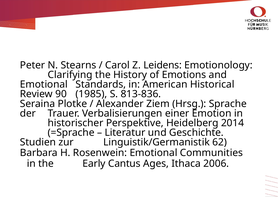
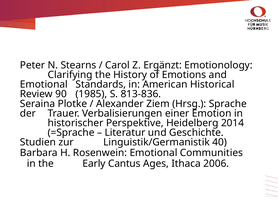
Leidens: Leidens -> Ergänzt
62: 62 -> 40
